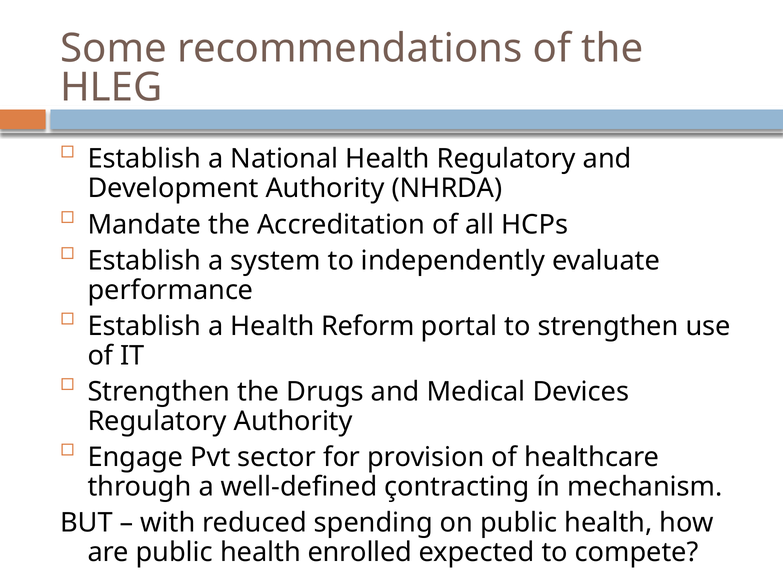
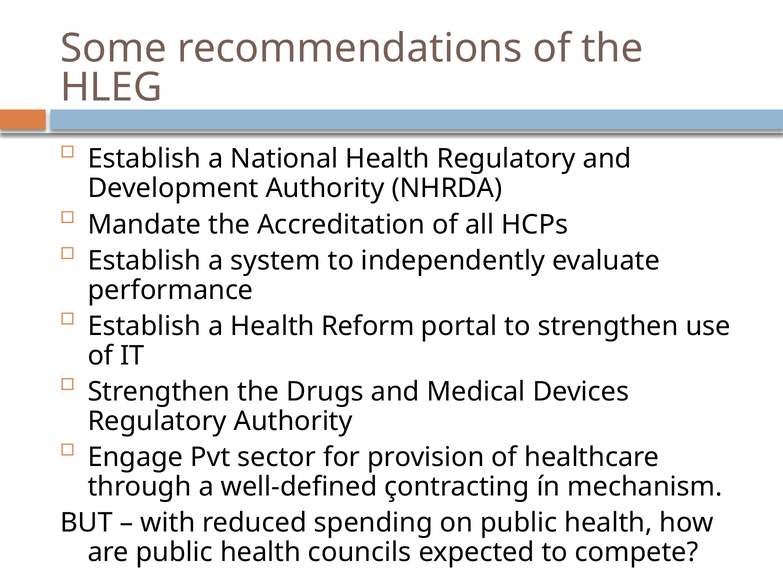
enrolled: enrolled -> councils
